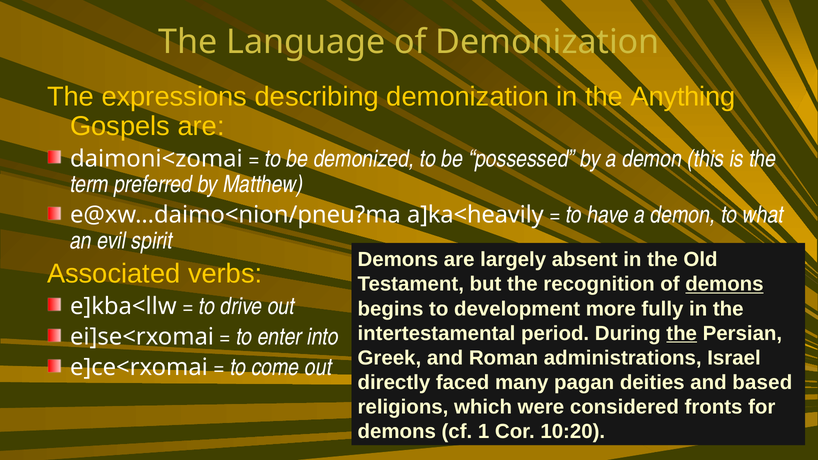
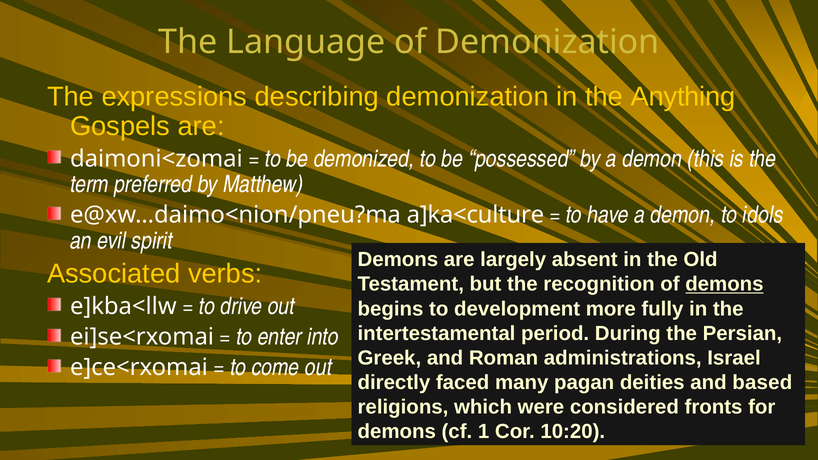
a]ka<heavily: a]ka<heavily -> a]ka<culture
what: what -> idols
the at (682, 333) underline: present -> none
